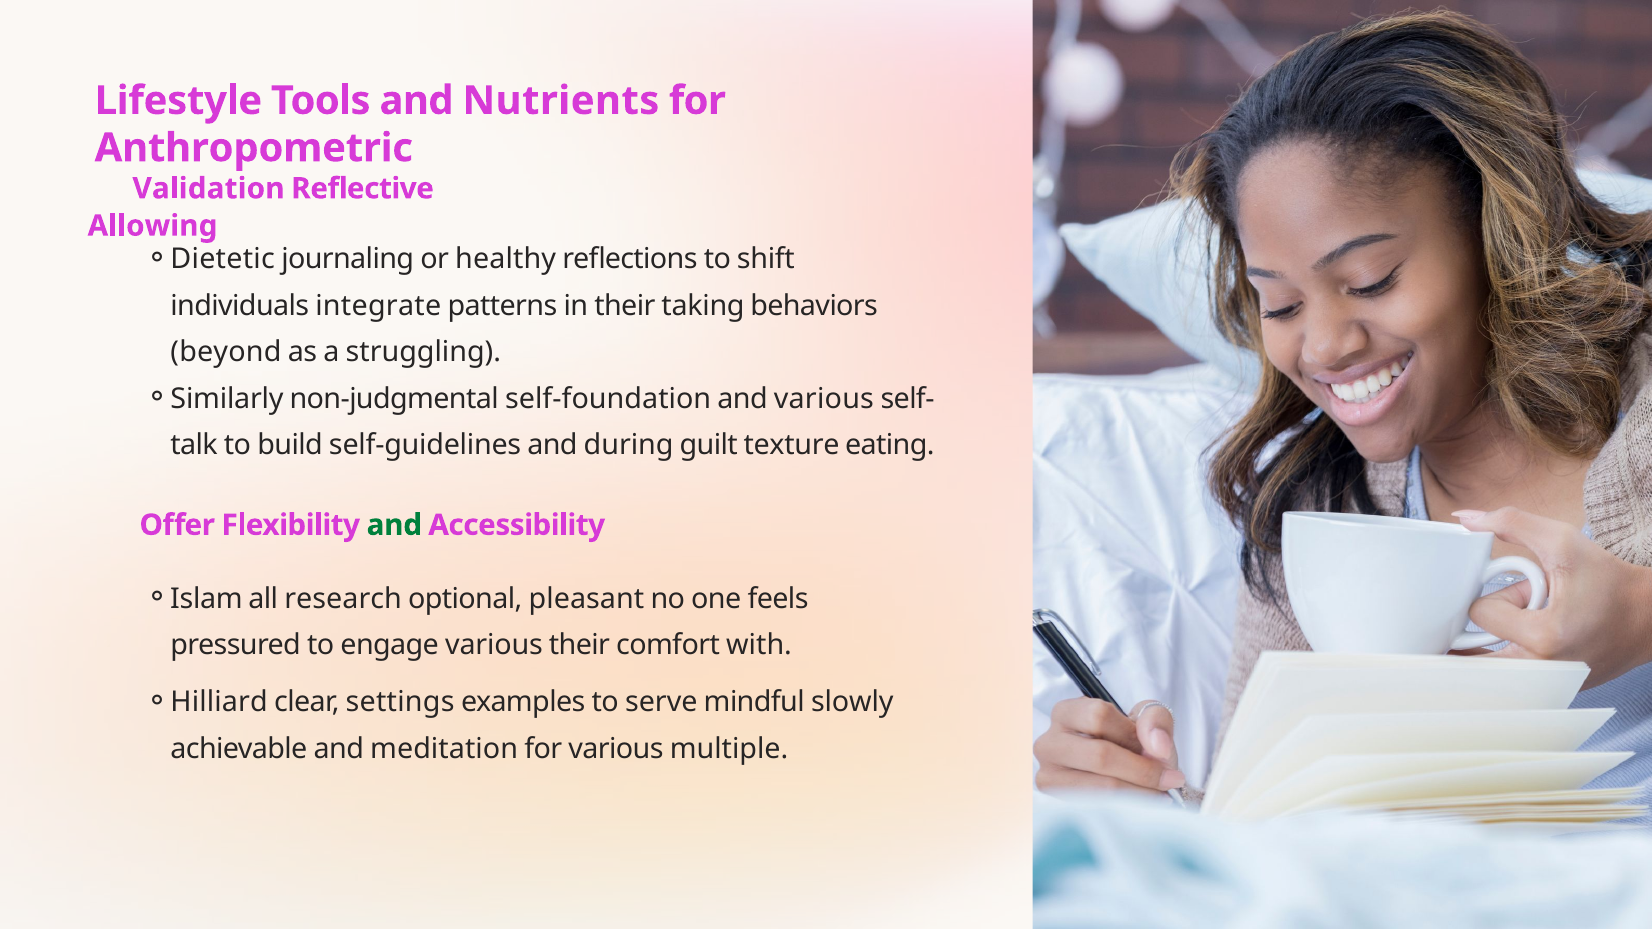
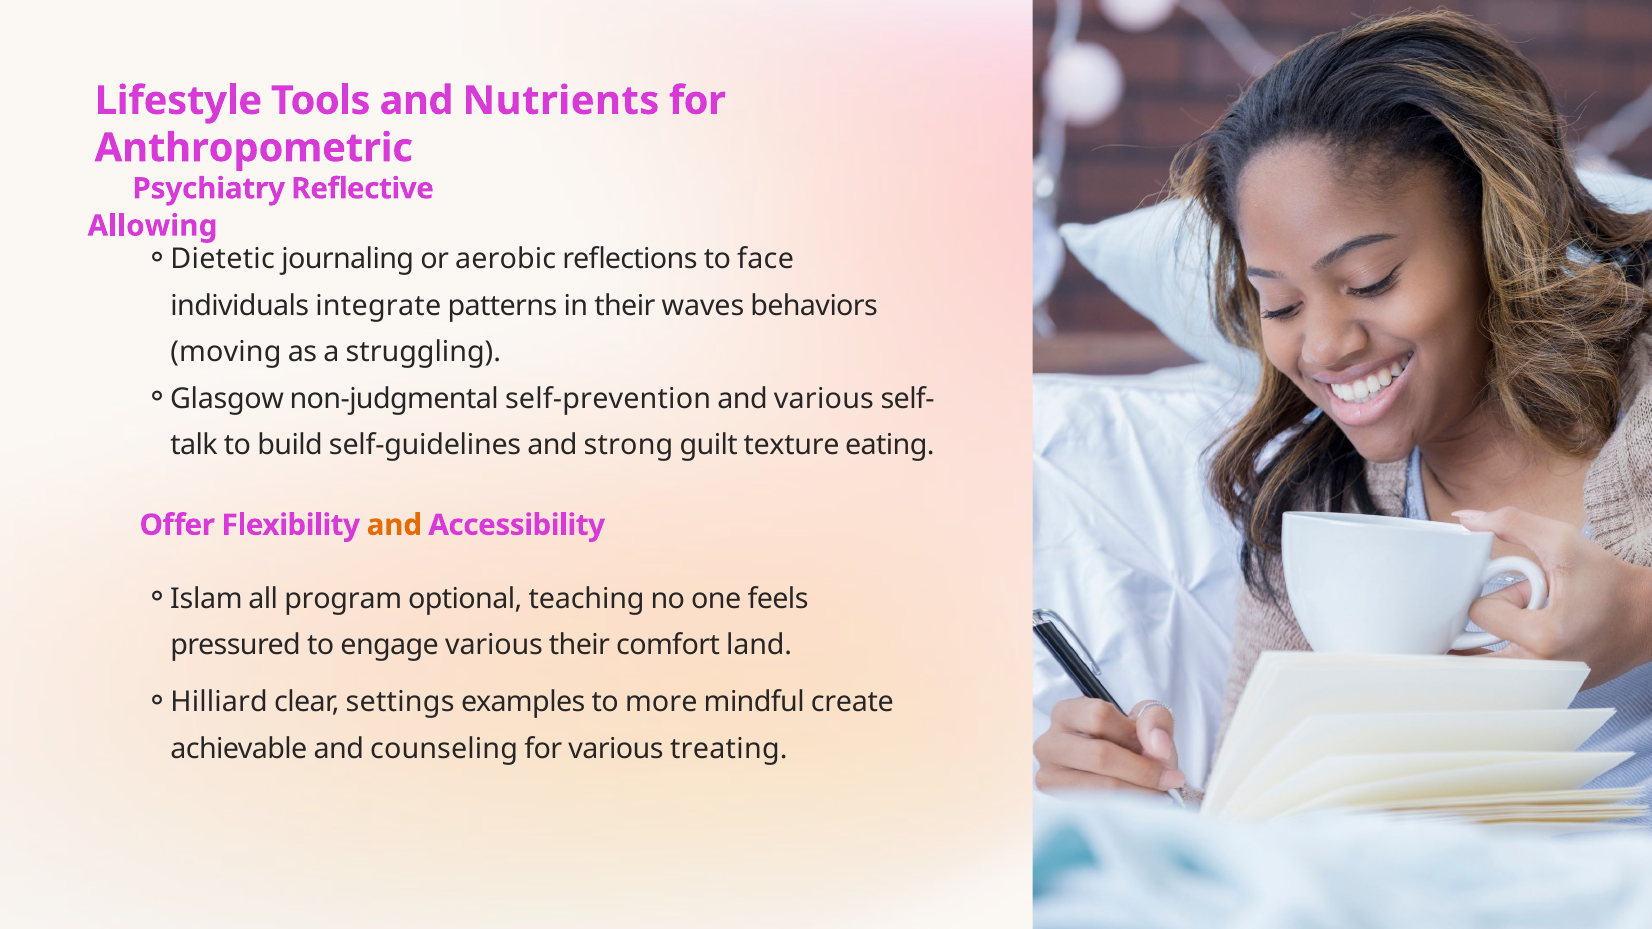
Validation: Validation -> Psychiatry
healthy: healthy -> aerobic
shift: shift -> face
taking: taking -> waves
beyond: beyond -> moving
Similarly: Similarly -> Glasgow
self-foundation: self-foundation -> self-prevention
during: during -> strong
and at (394, 525) colour: green -> orange
research: research -> program
pleasant: pleasant -> teaching
with: with -> land
serve: serve -> more
slowly: slowly -> create
meditation: meditation -> counseling
multiple: multiple -> treating
